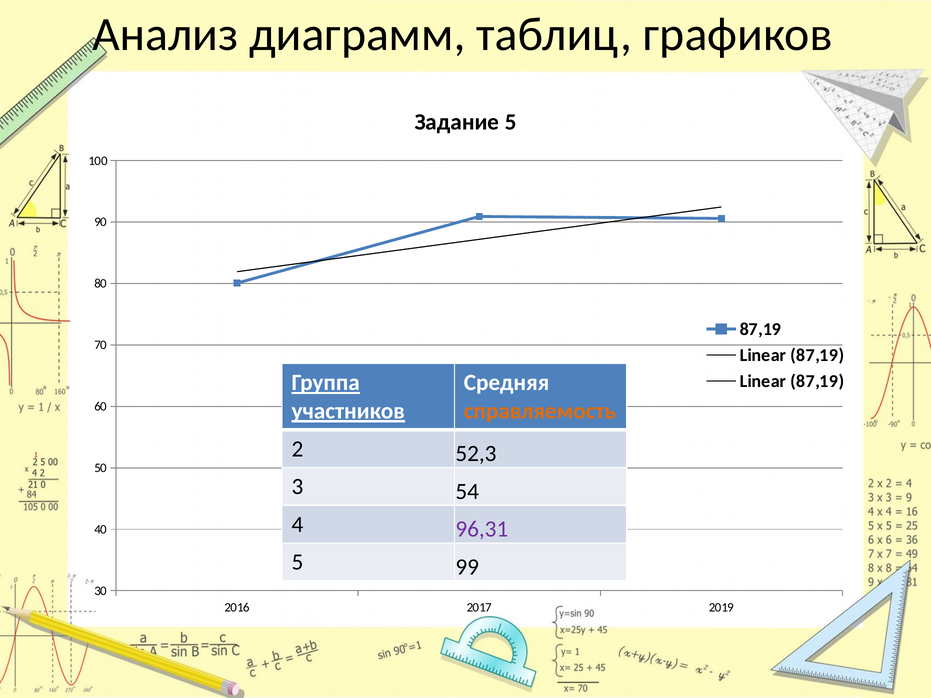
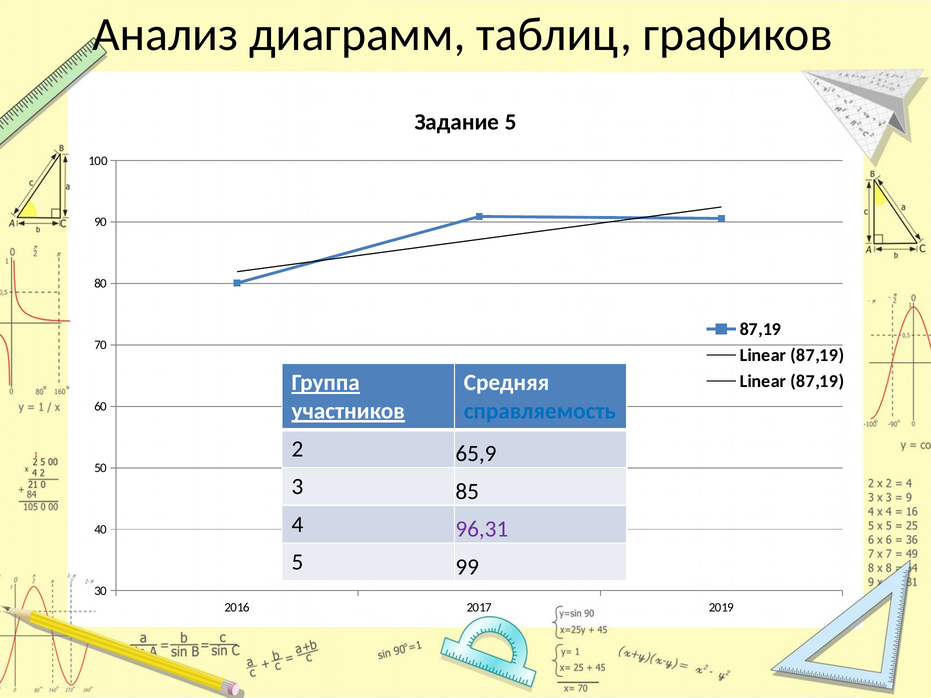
справляемость colour: orange -> blue
52,3: 52,3 -> 65,9
54: 54 -> 85
